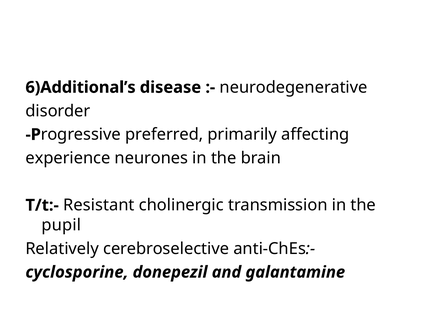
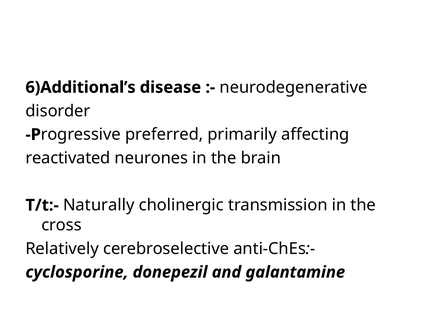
experience: experience -> reactivated
Resistant: Resistant -> Naturally
pupil: pupil -> cross
